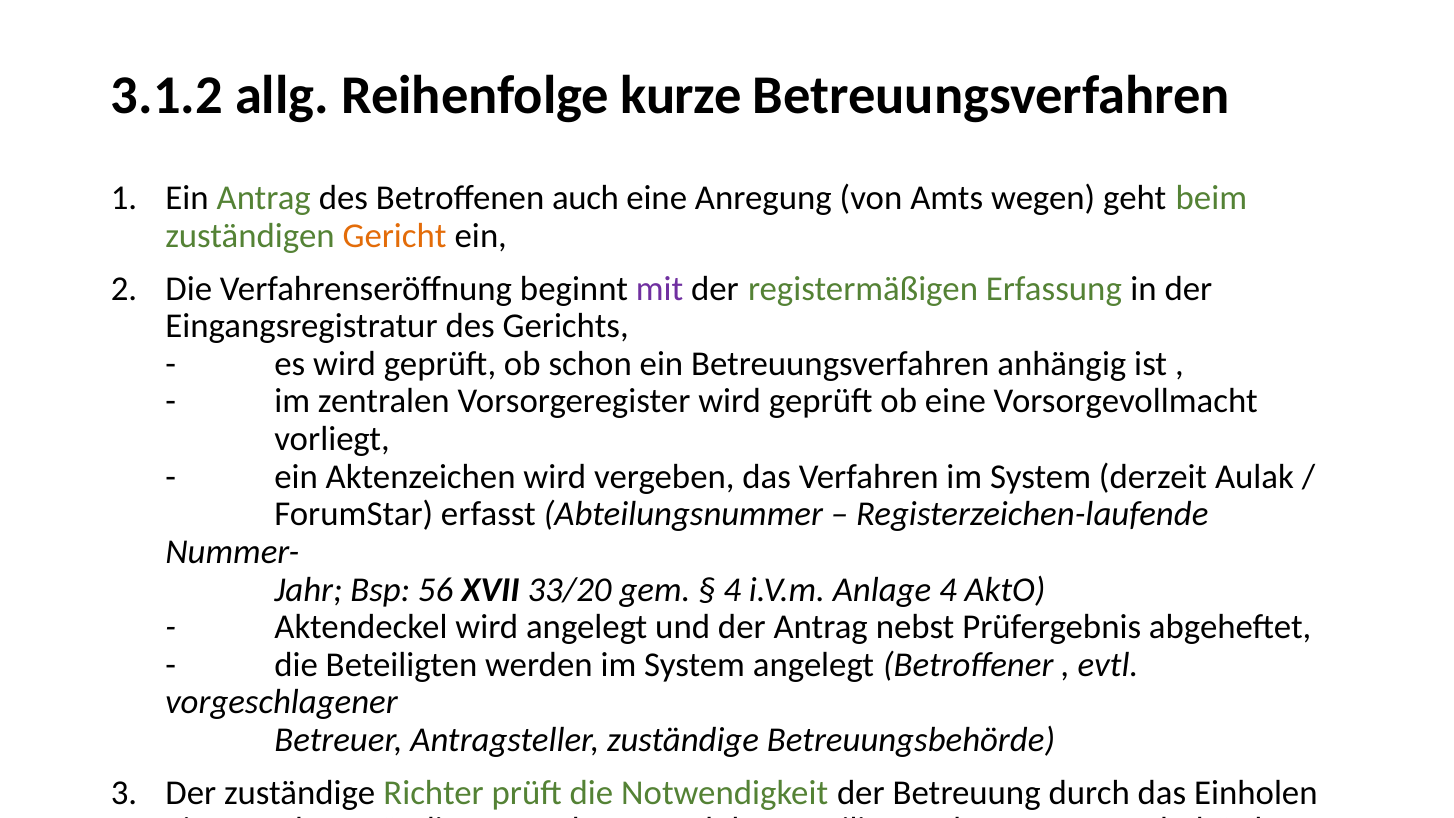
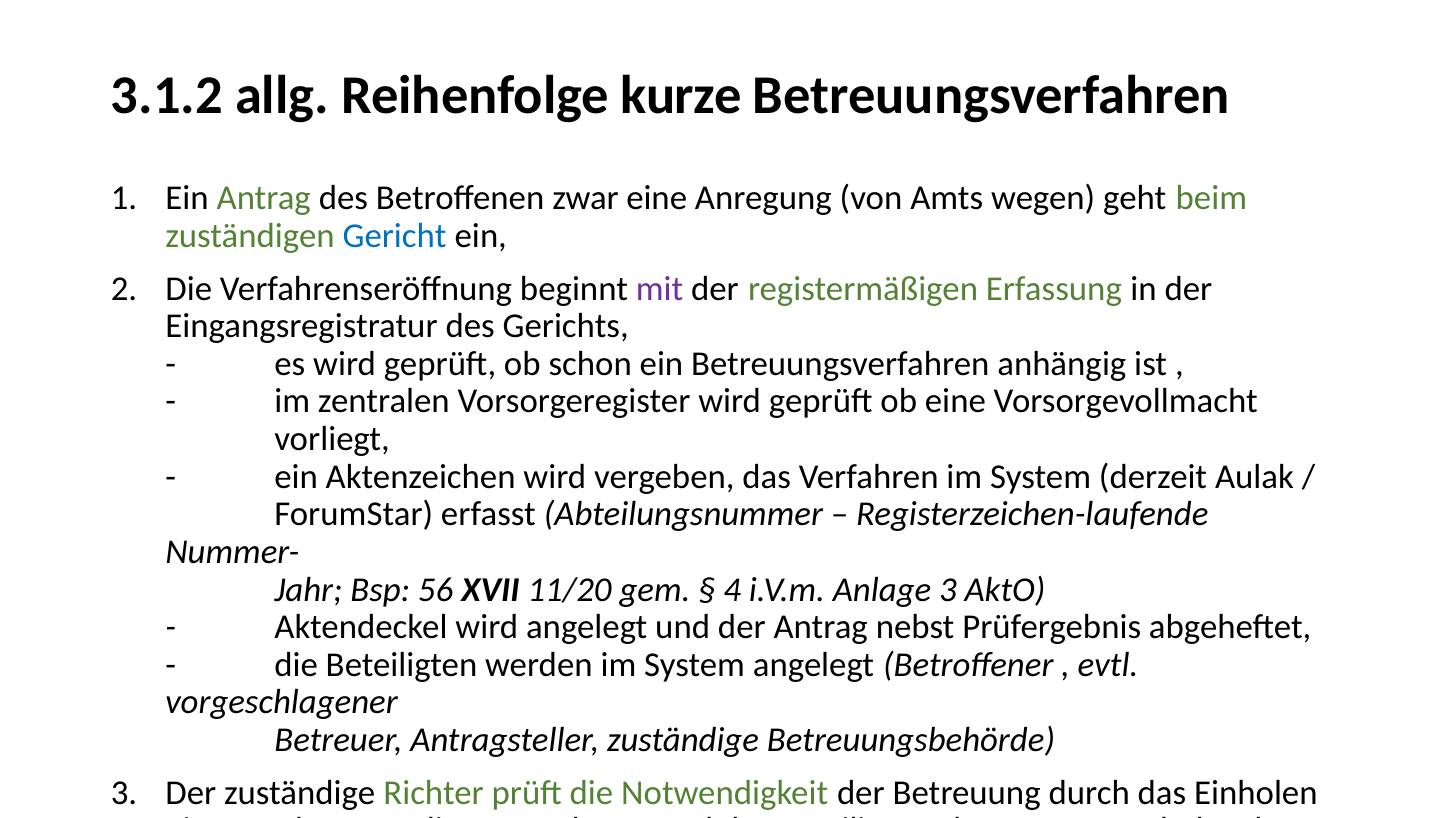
auch: auch -> zwar
Gericht colour: orange -> blue
33/20: 33/20 -> 11/20
Anlage 4: 4 -> 3
